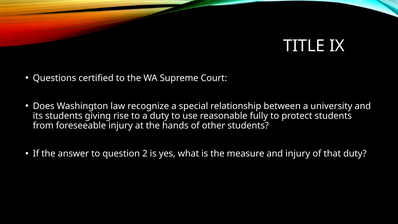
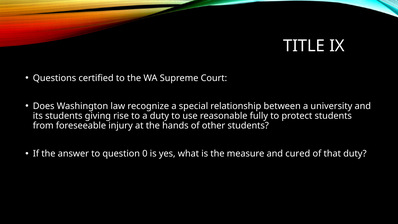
2: 2 -> 0
and injury: injury -> cured
